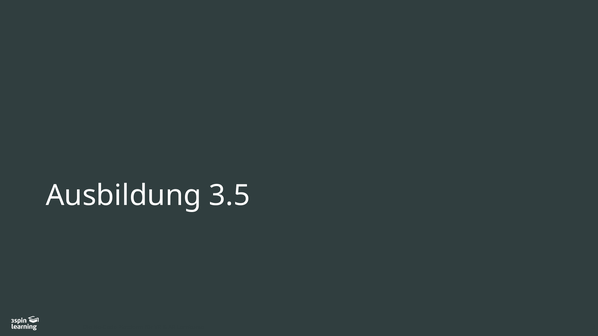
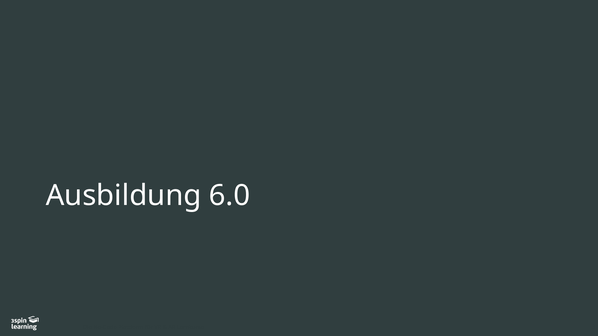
3.5: 3.5 -> 6.0
